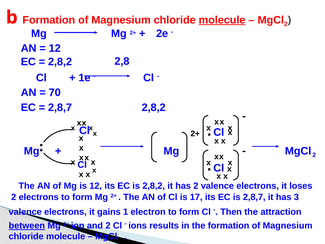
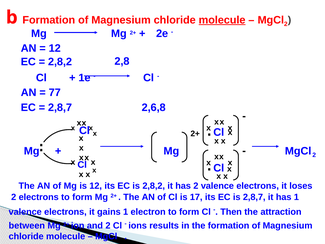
70: 70 -> 77
2,8,7 2,8,2: 2,8,2 -> 2,6,8
has 3: 3 -> 1
between underline: present -> none
